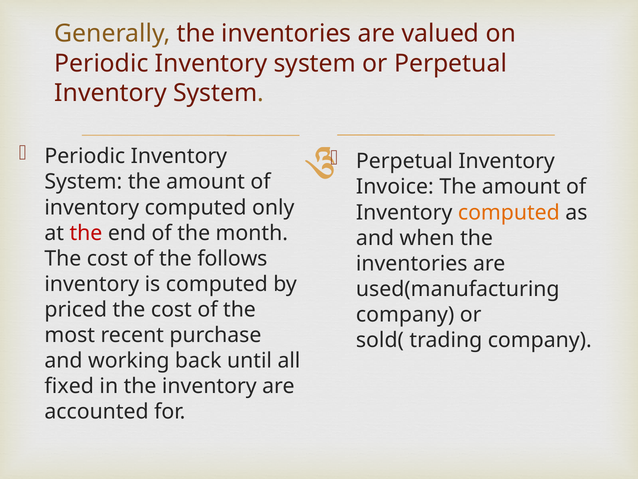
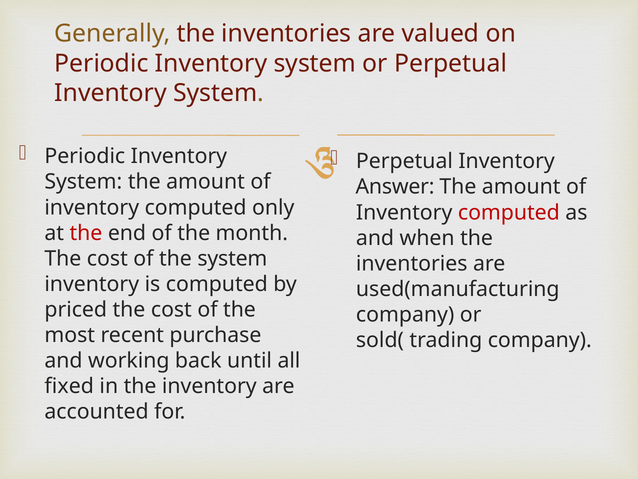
Invoice: Invoice -> Answer
computed at (509, 212) colour: orange -> red
the follows: follows -> system
